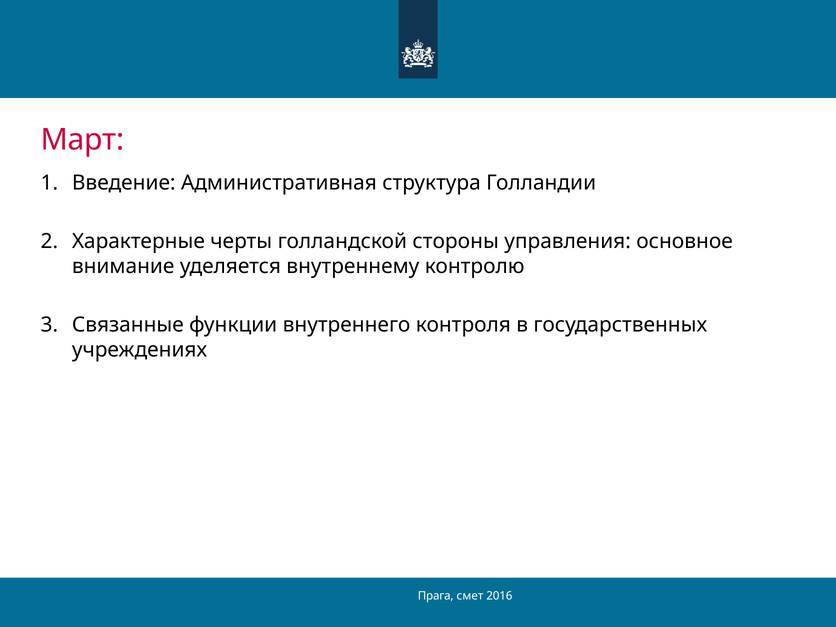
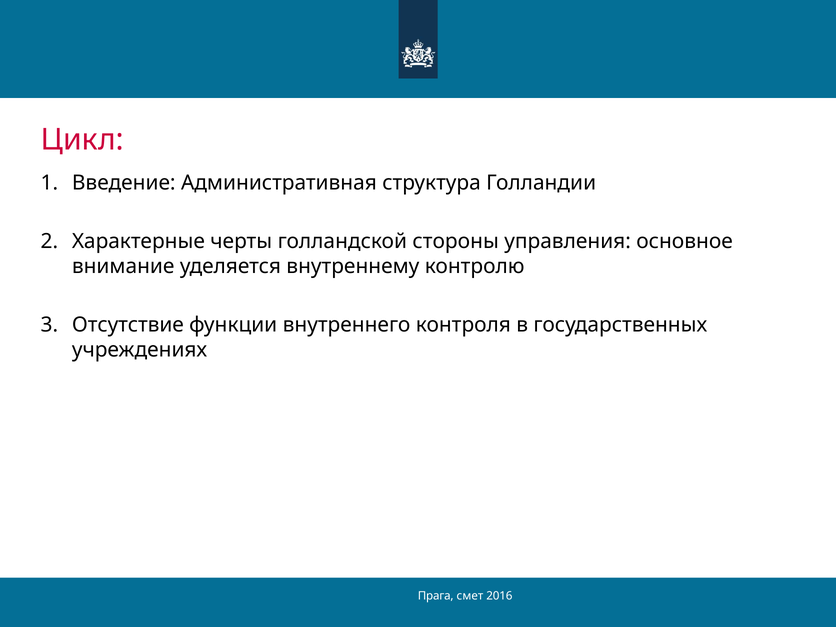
Март: Март -> Цикл
Связанные: Связанные -> Отсутствие
